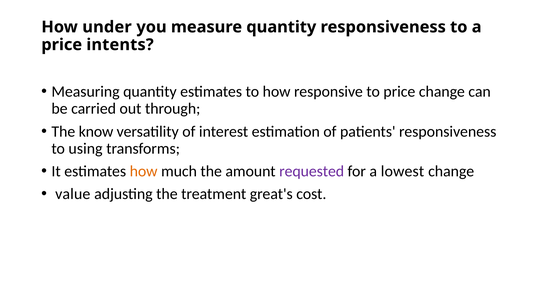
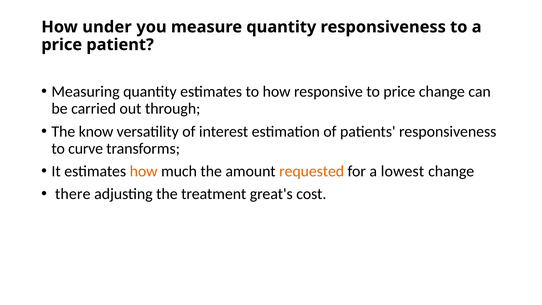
intents: intents -> patient
using: using -> curve
requested colour: purple -> orange
value: value -> there
